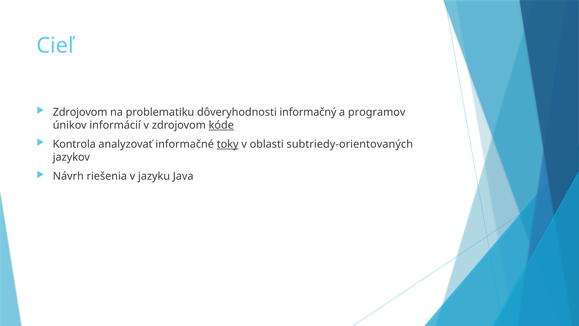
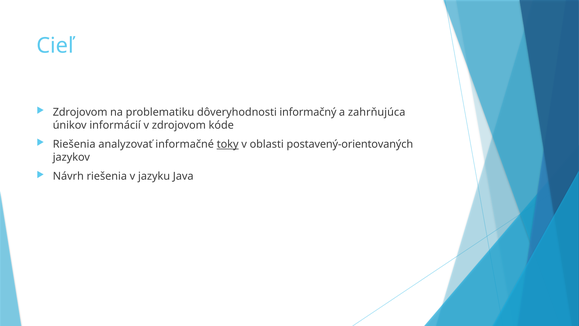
programov: programov -> zahrňujúca
kóde underline: present -> none
Kontrola at (74, 144): Kontrola -> Riešenia
subtriedy-orientovaných: subtriedy-orientovaných -> postavený-orientovaných
